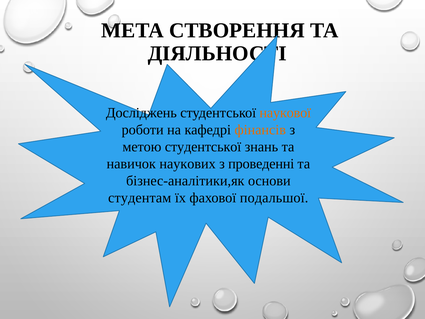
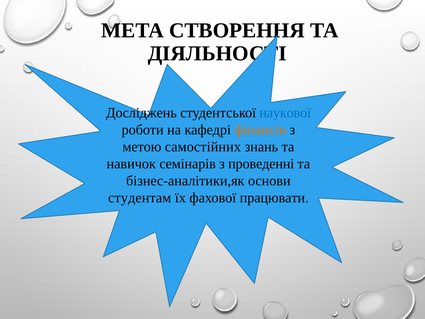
наукової colour: orange -> blue
метою студентської: студентської -> самостійних
наукових: наукових -> семінарів
подальшої: подальшої -> працювати
